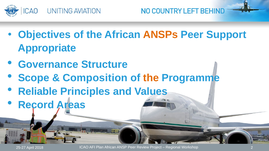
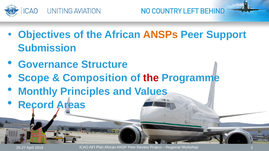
Appropriate: Appropriate -> Submission
the at (151, 78) colour: orange -> red
Reliable: Reliable -> Monthly
